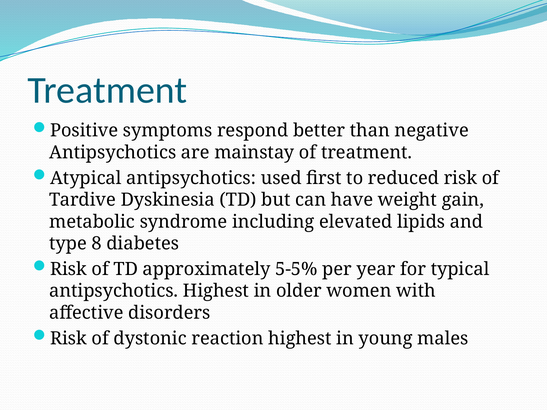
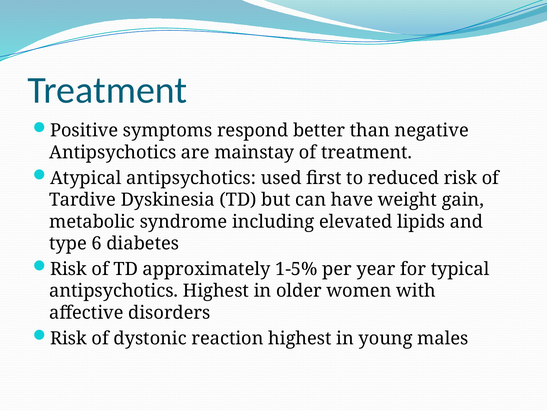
8: 8 -> 6
5-5%: 5-5% -> 1-5%
